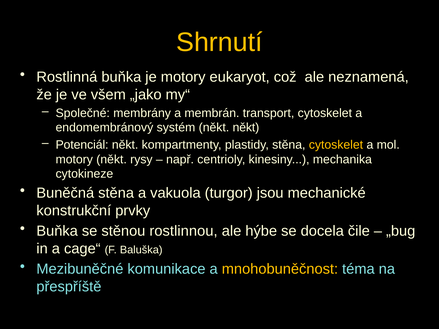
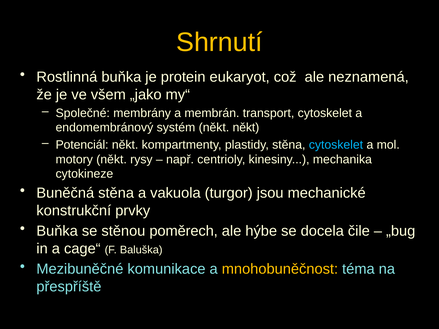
je motory: motory -> protein
cytoskelet at (336, 145) colour: yellow -> light blue
rostlinnou: rostlinnou -> poměrech
